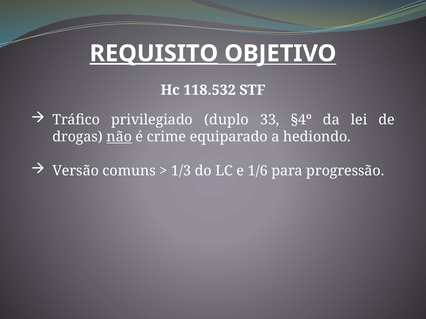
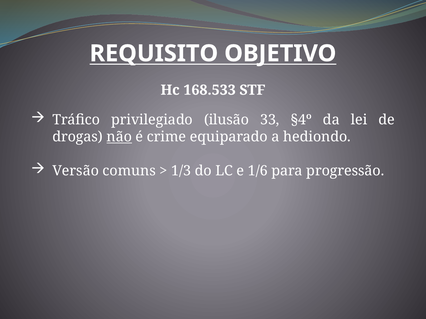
REQUISITO underline: present -> none
118.532: 118.532 -> 168.533
duplo: duplo -> ilusão
